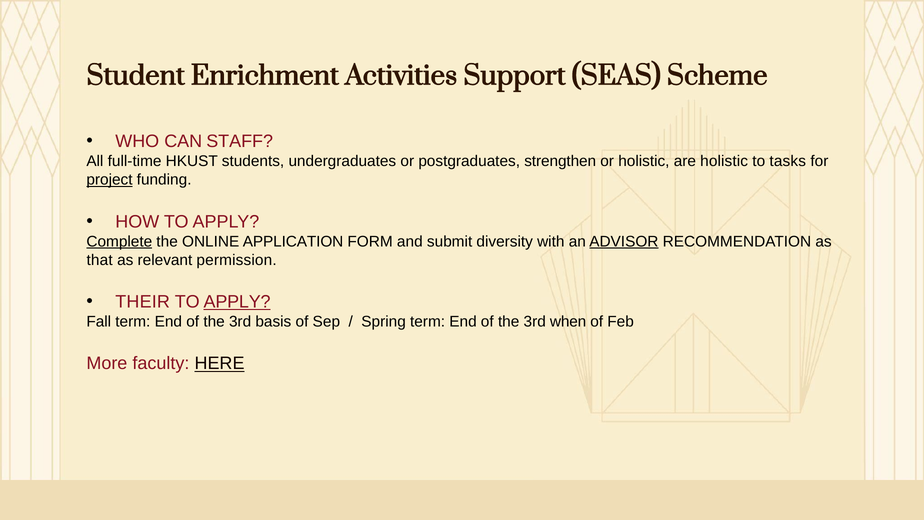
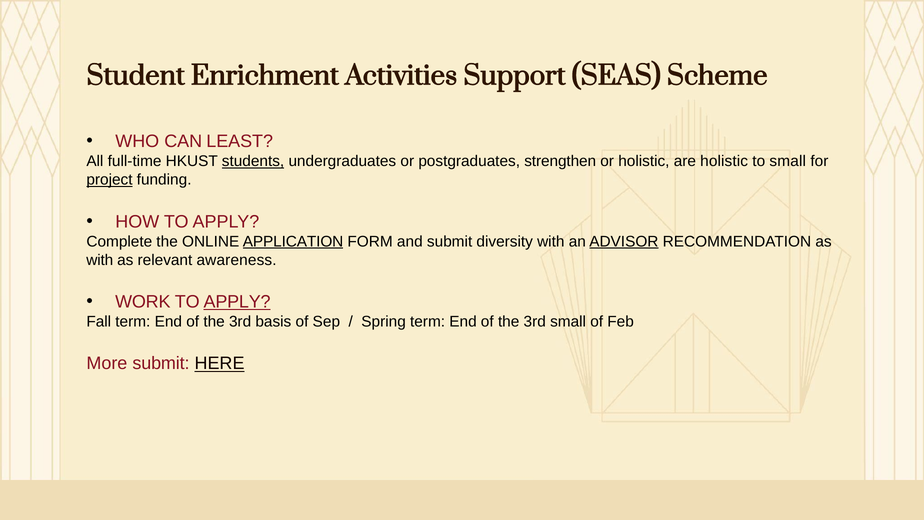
STAFF: STAFF -> LEAST
students underline: none -> present
to tasks: tasks -> small
Complete underline: present -> none
APPLICATION underline: none -> present
that at (100, 260): that -> with
permission: permission -> awareness
THEIR: THEIR -> WORK
3rd when: when -> small
More faculty: faculty -> submit
